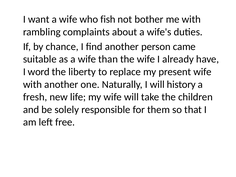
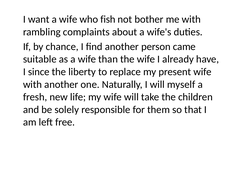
word: word -> since
history: history -> myself
